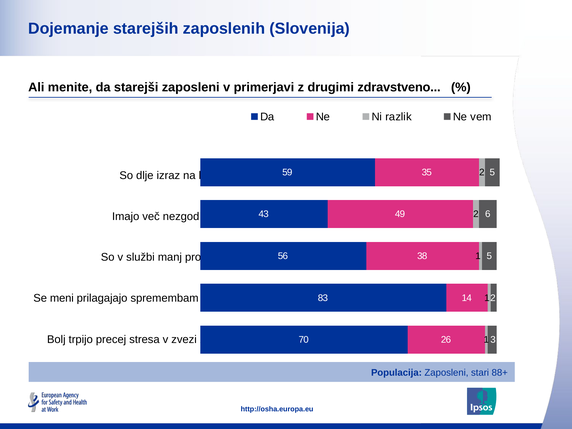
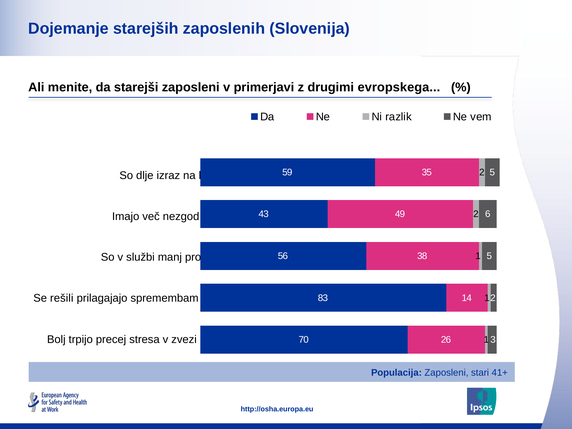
zdravstveno: zdravstveno -> evropskega
meni: meni -> rešili
88+: 88+ -> 41+
